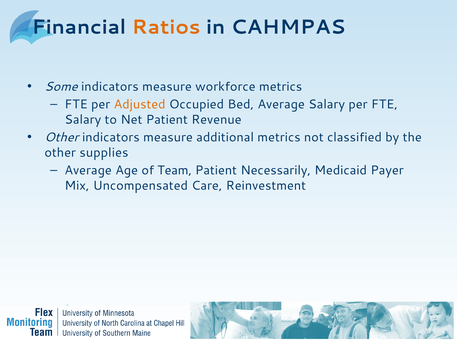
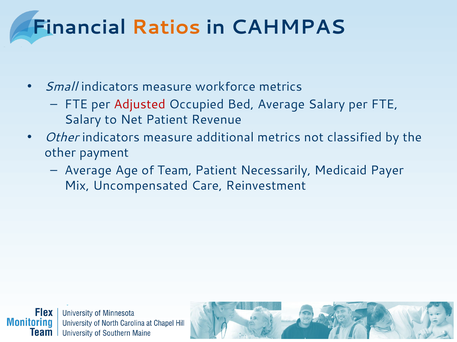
Some: Some -> Small
Adjusted colour: orange -> red
supplies: supplies -> payment
